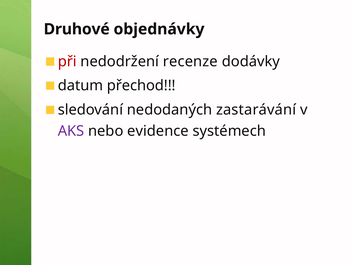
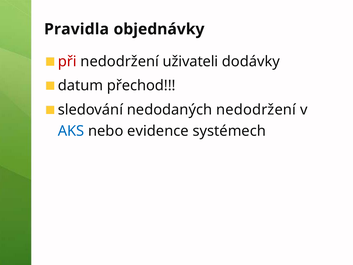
Druhové: Druhové -> Pravidla
recenze: recenze -> uživateli
nedodaných zastarávání: zastarávání -> nedodržení
AKS colour: purple -> blue
